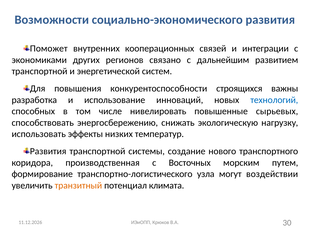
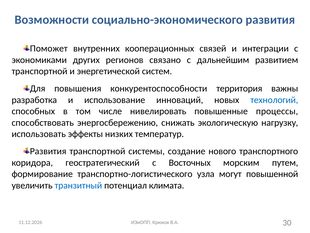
строящихся: строящихся -> территория
сырьевых: сырьевых -> процессы
производственная: производственная -> геостратегический
воздействии: воздействии -> повышенной
транзитный colour: orange -> blue
